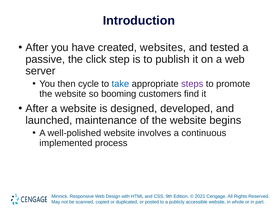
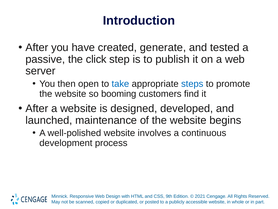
websites: websites -> generate
cycle: cycle -> open
steps colour: purple -> blue
implemented: implemented -> development
